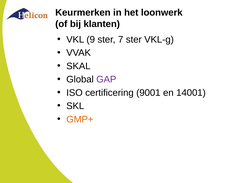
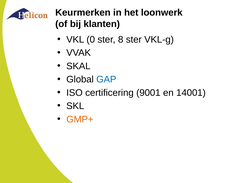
9: 9 -> 0
7: 7 -> 8
GAP colour: purple -> blue
